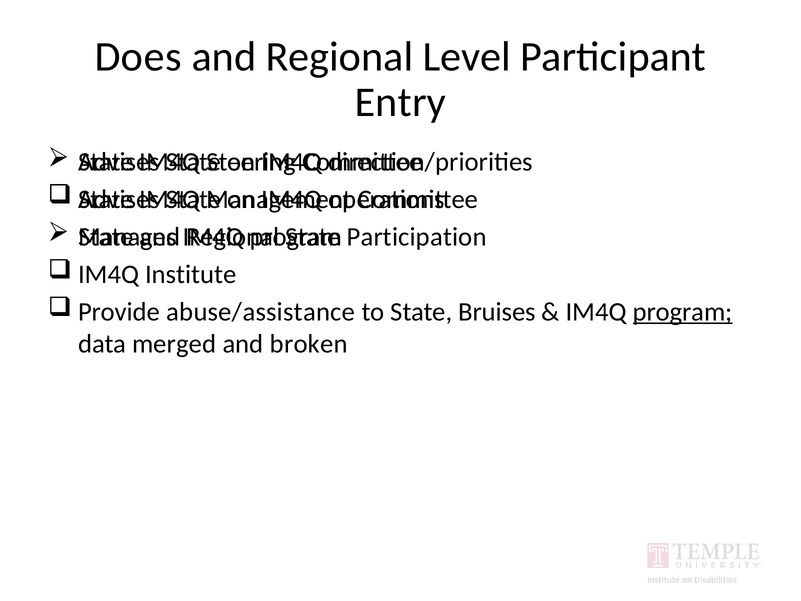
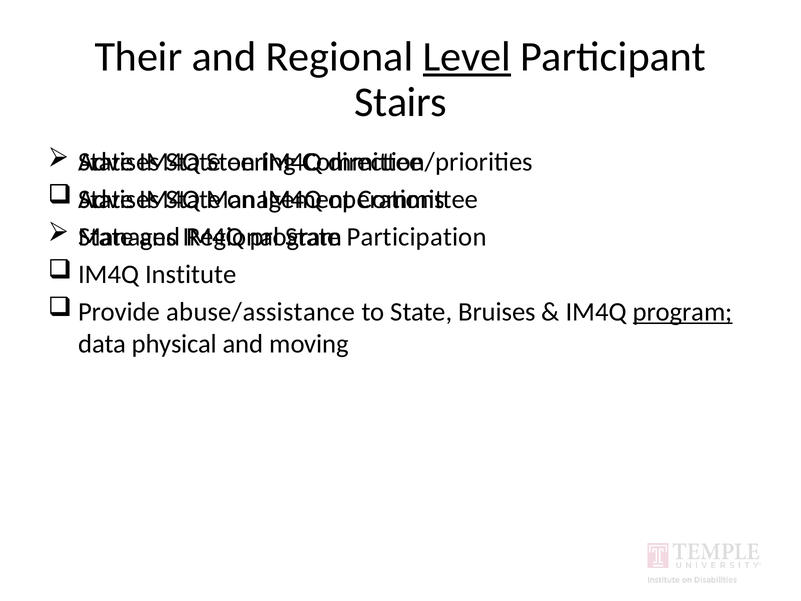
Does: Does -> Their
Level underline: none -> present
Entry: Entry -> Stairs
merged: merged -> physical
broken: broken -> moving
